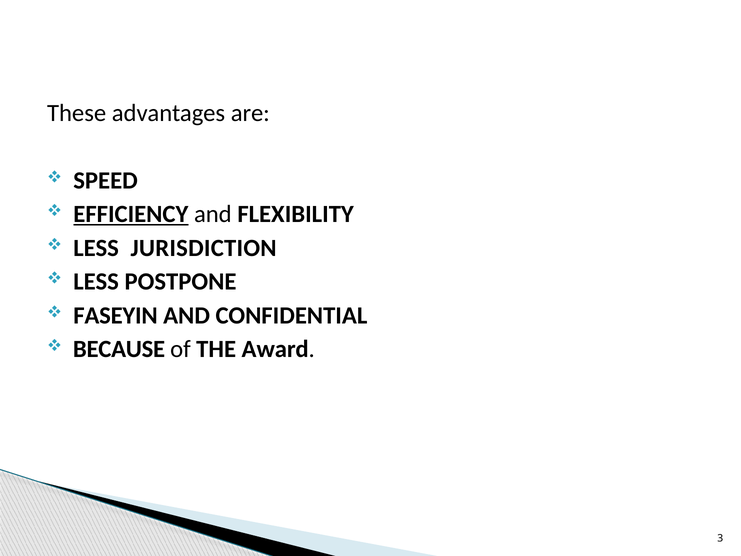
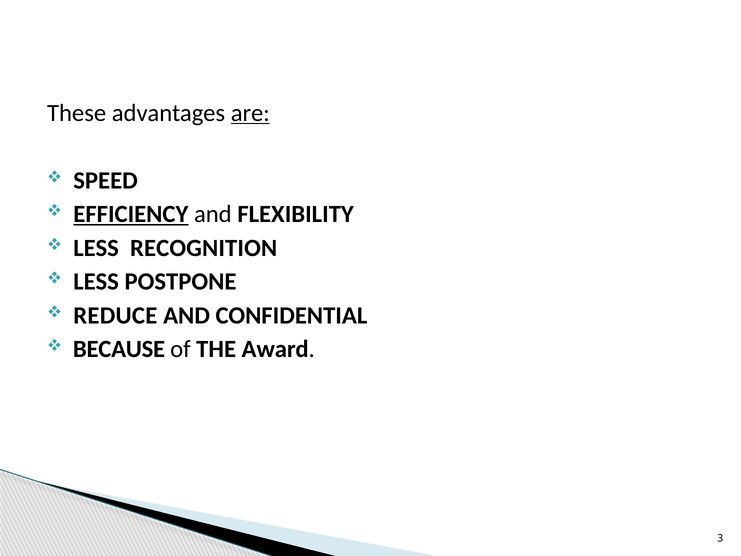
are underline: none -> present
JURISDICTION: JURISDICTION -> RECOGNITION
FASEYIN: FASEYIN -> REDUCE
